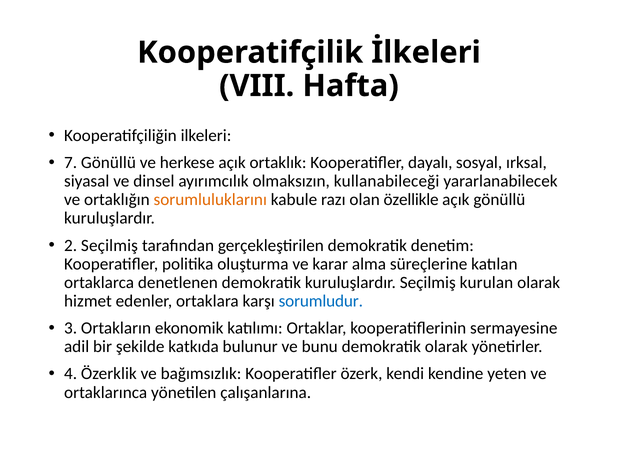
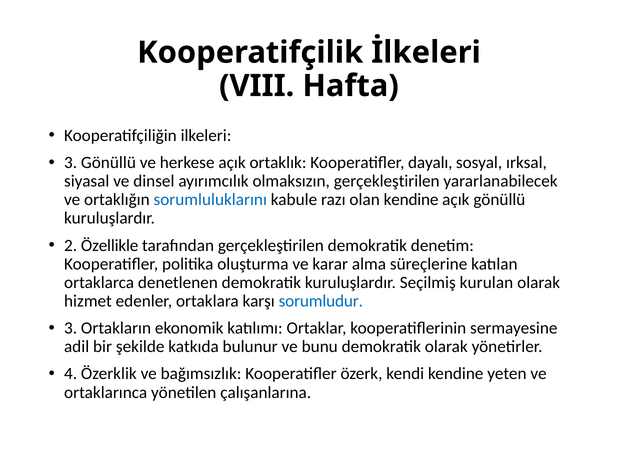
7 at (71, 163): 7 -> 3
olmaksızın kullanabileceği: kullanabileceği -> gerçekleştirilen
sorumluluklarını colour: orange -> blue
olan özellikle: özellikle -> kendine
2 Seçilmiş: Seçilmiş -> Özellikle
